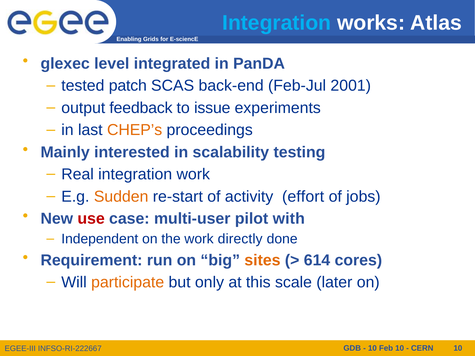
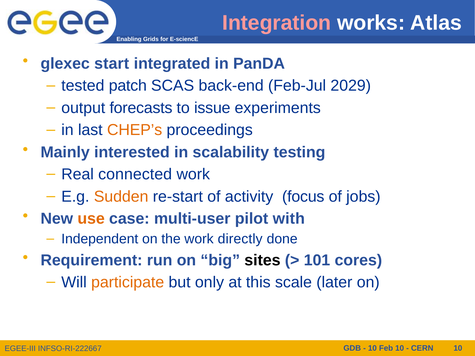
Integration at (277, 23) colour: light blue -> pink
level: level -> start
2001: 2001 -> 2029
feedback: feedback -> forecasts
Real integration: integration -> connected
effort: effort -> focus
use colour: red -> orange
sites colour: orange -> black
614: 614 -> 101
